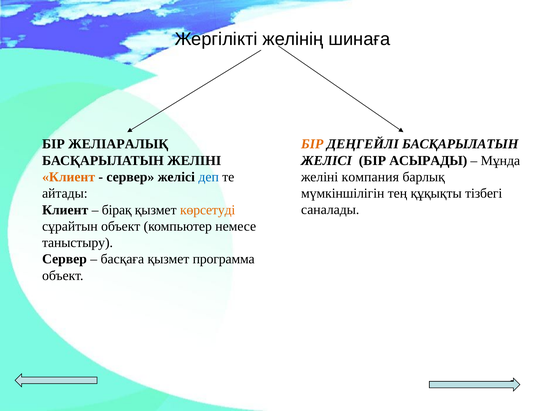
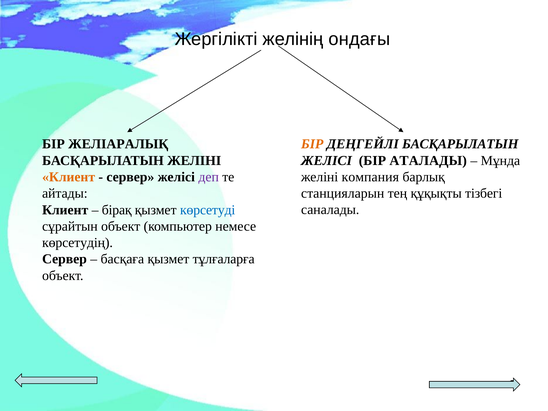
шинаға: шинаға -> ондағы
АСЫРАДЫ: АСЫРАДЫ -> АТАЛАДЫ
деп colour: blue -> purple
мүмкіншілігін: мүмкіншілігін -> станцияларын
көрсетуді colour: orange -> blue
таныстыру: таныстыру -> көрсетудің
программа: программа -> тұлғаларға
